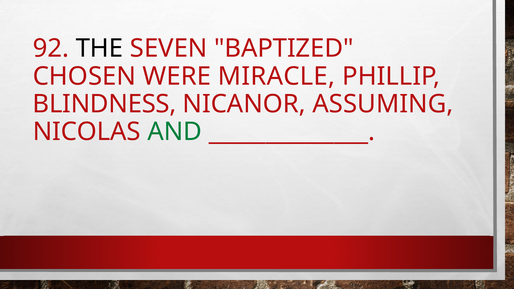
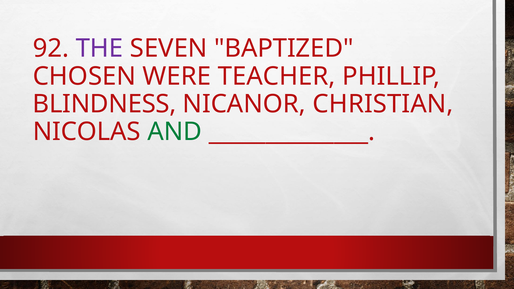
THE colour: black -> purple
MIRACLE: MIRACLE -> TEACHER
ASSUMING: ASSUMING -> CHRISTIAN
